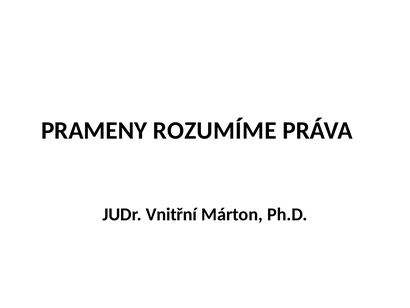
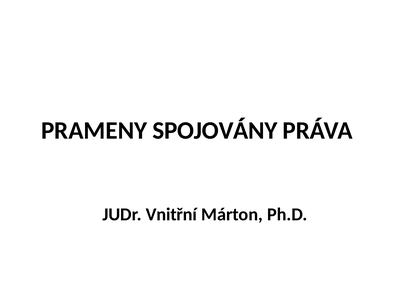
ROZUMÍME: ROZUMÍME -> SPOJOVÁNY
